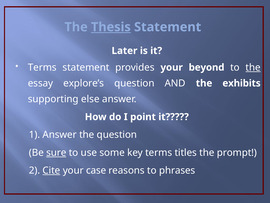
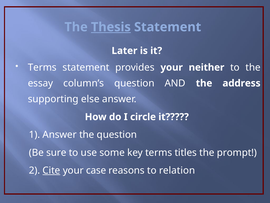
beyond: beyond -> neither
the at (253, 67) underline: present -> none
explore’s: explore’s -> column’s
exhibits: exhibits -> address
point: point -> circle
sure underline: present -> none
phrases: phrases -> relation
